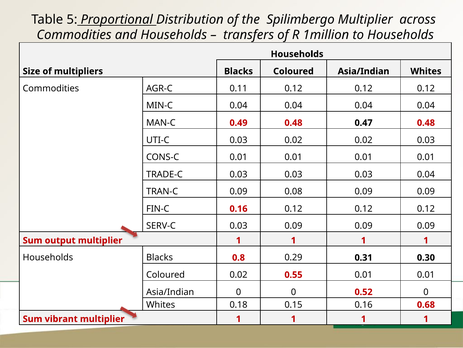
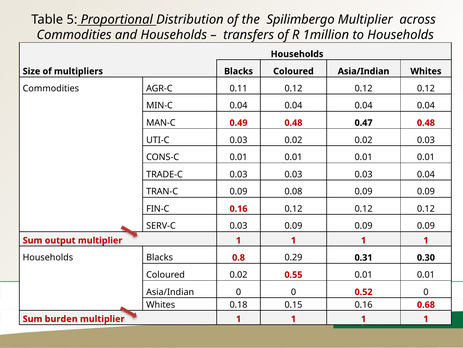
vibrant: vibrant -> burden
